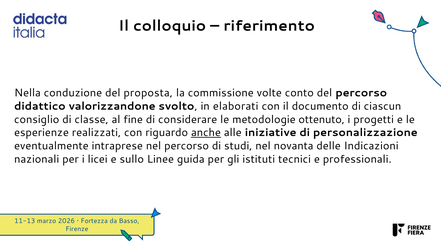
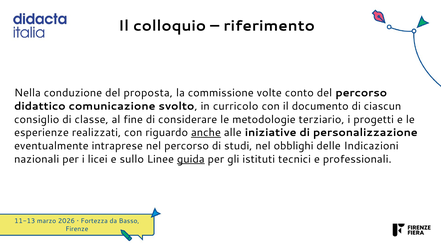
valorizzandone: valorizzandone -> comunicazione
elaborati: elaborati -> curricolo
ottenuto: ottenuto -> terziario
novanta: novanta -> obblighi
guida underline: none -> present
